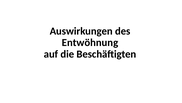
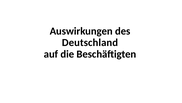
Entwöhnung: Entwöhnung -> Deutschland
